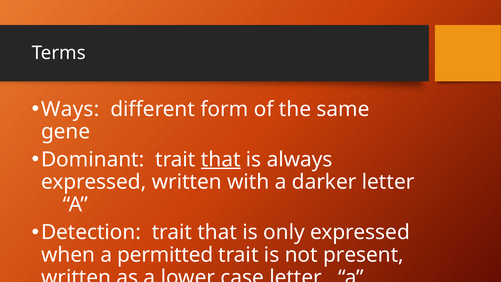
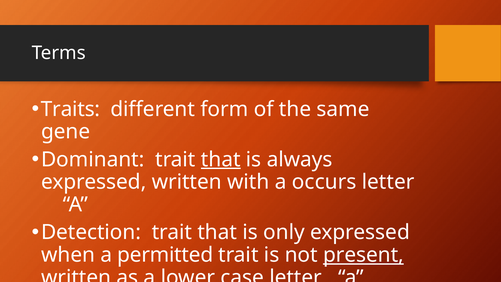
Ways: Ways -> Traits
darker: darker -> occurs
present underline: none -> present
